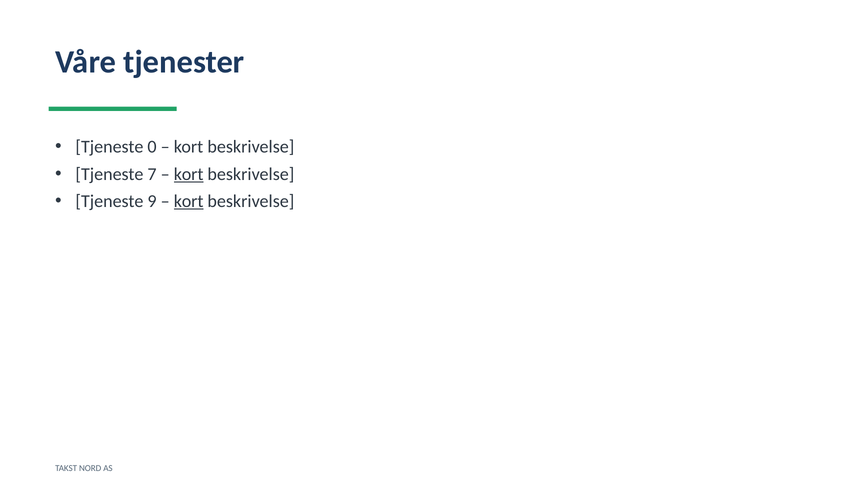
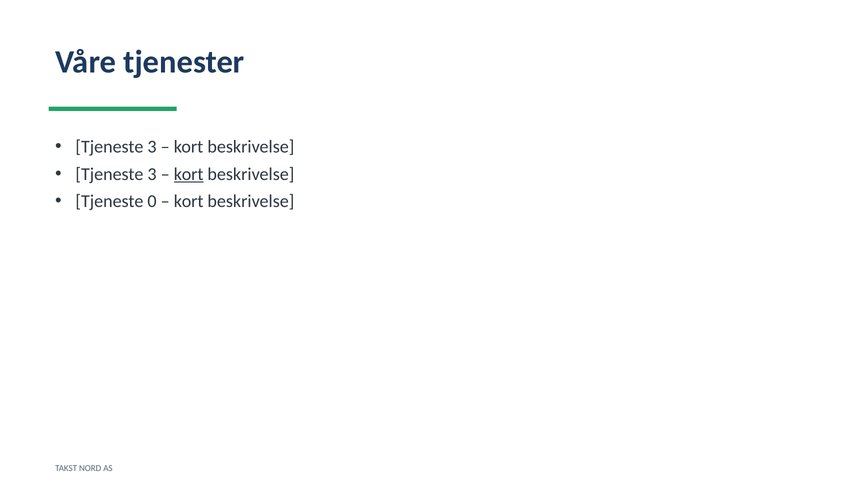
0 at (152, 147): 0 -> 3
7 at (152, 174): 7 -> 3
9: 9 -> 0
kort at (189, 201) underline: present -> none
